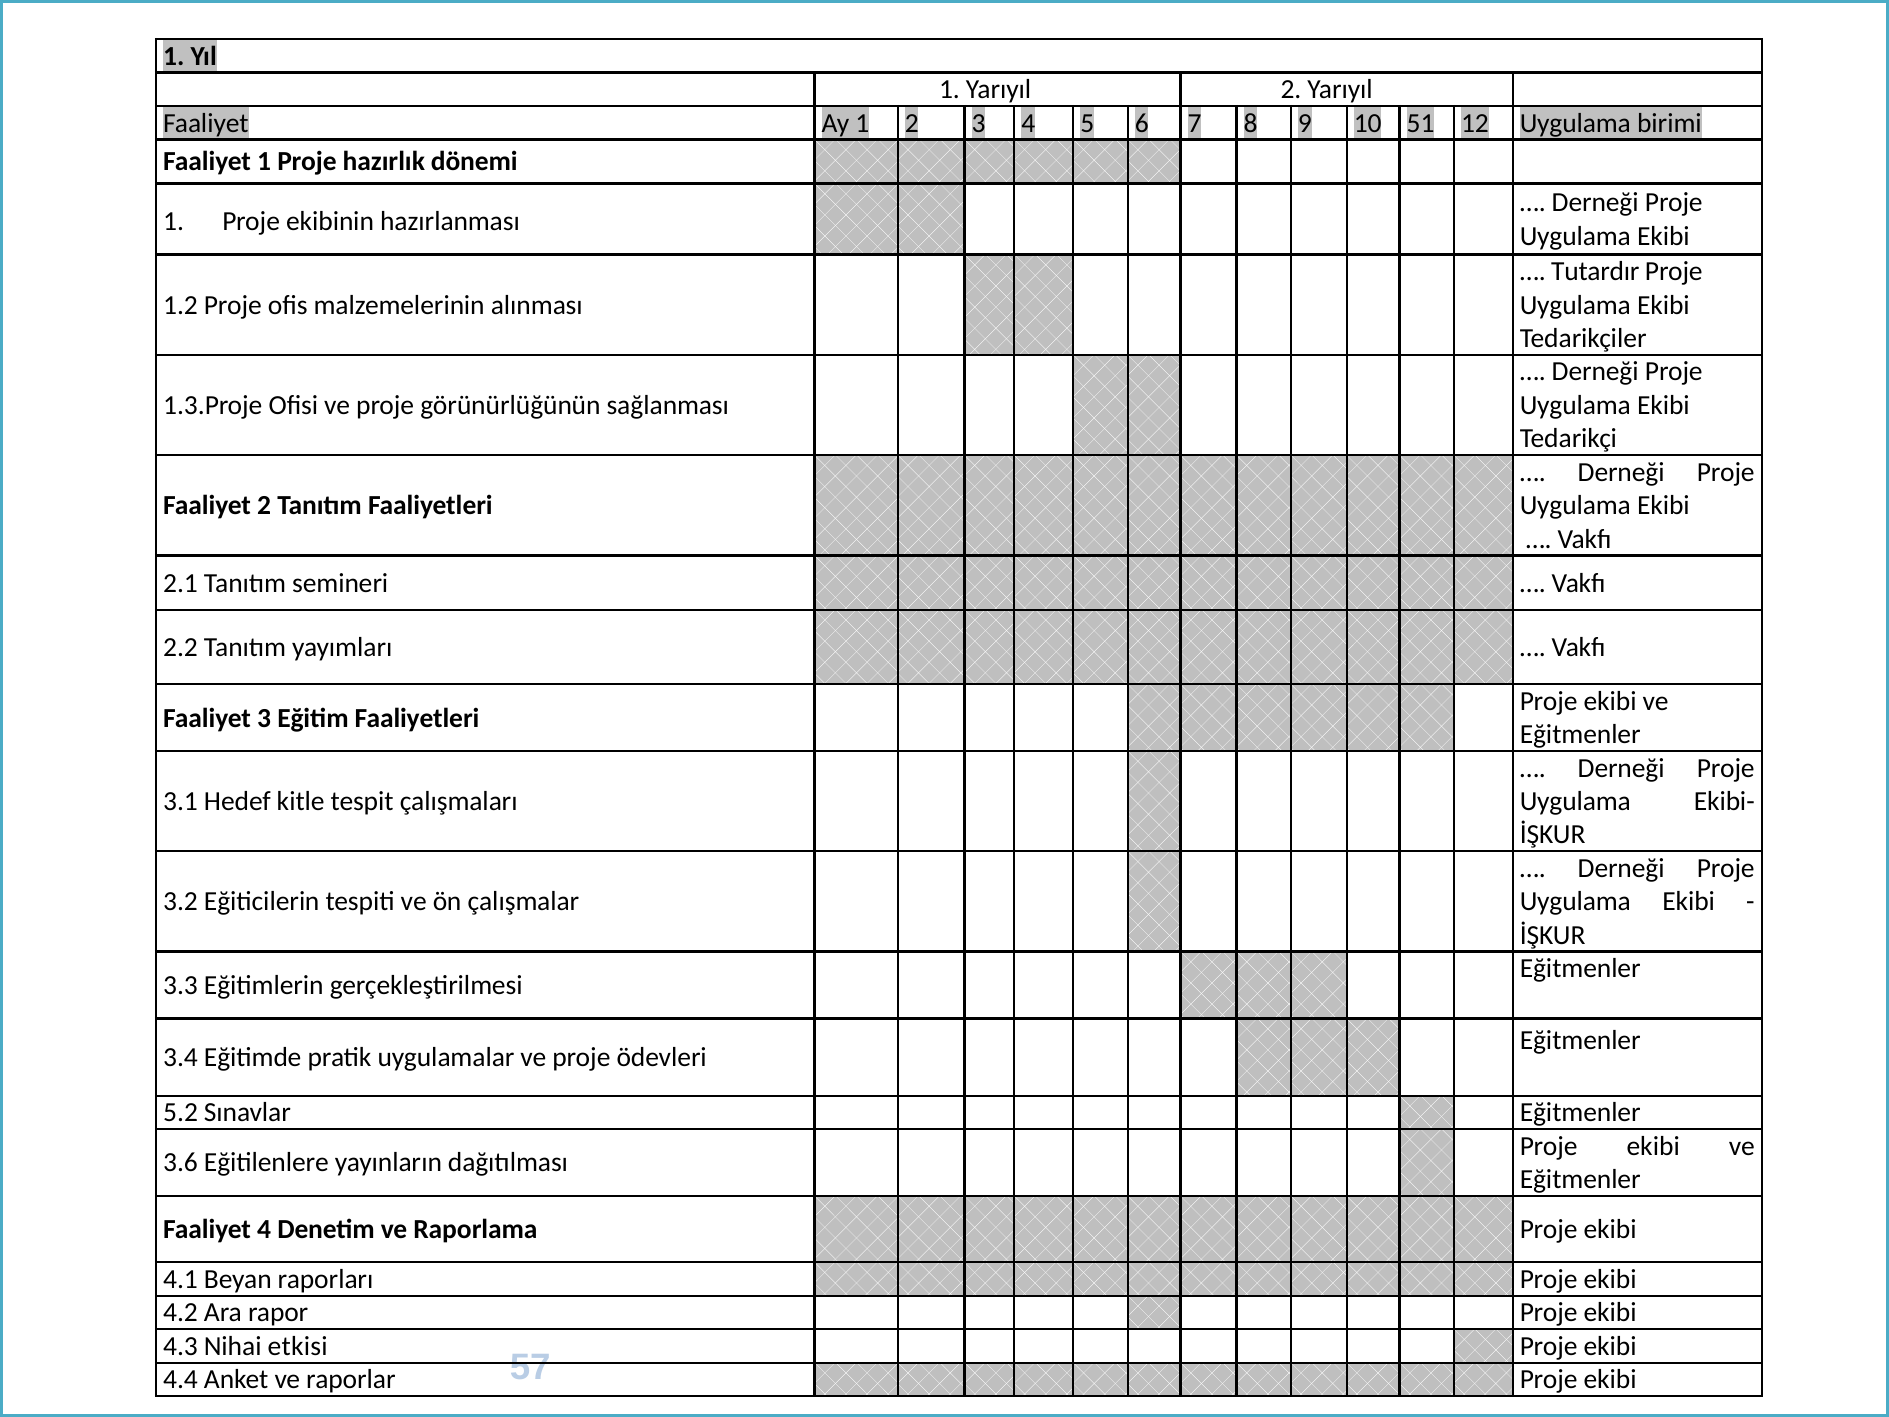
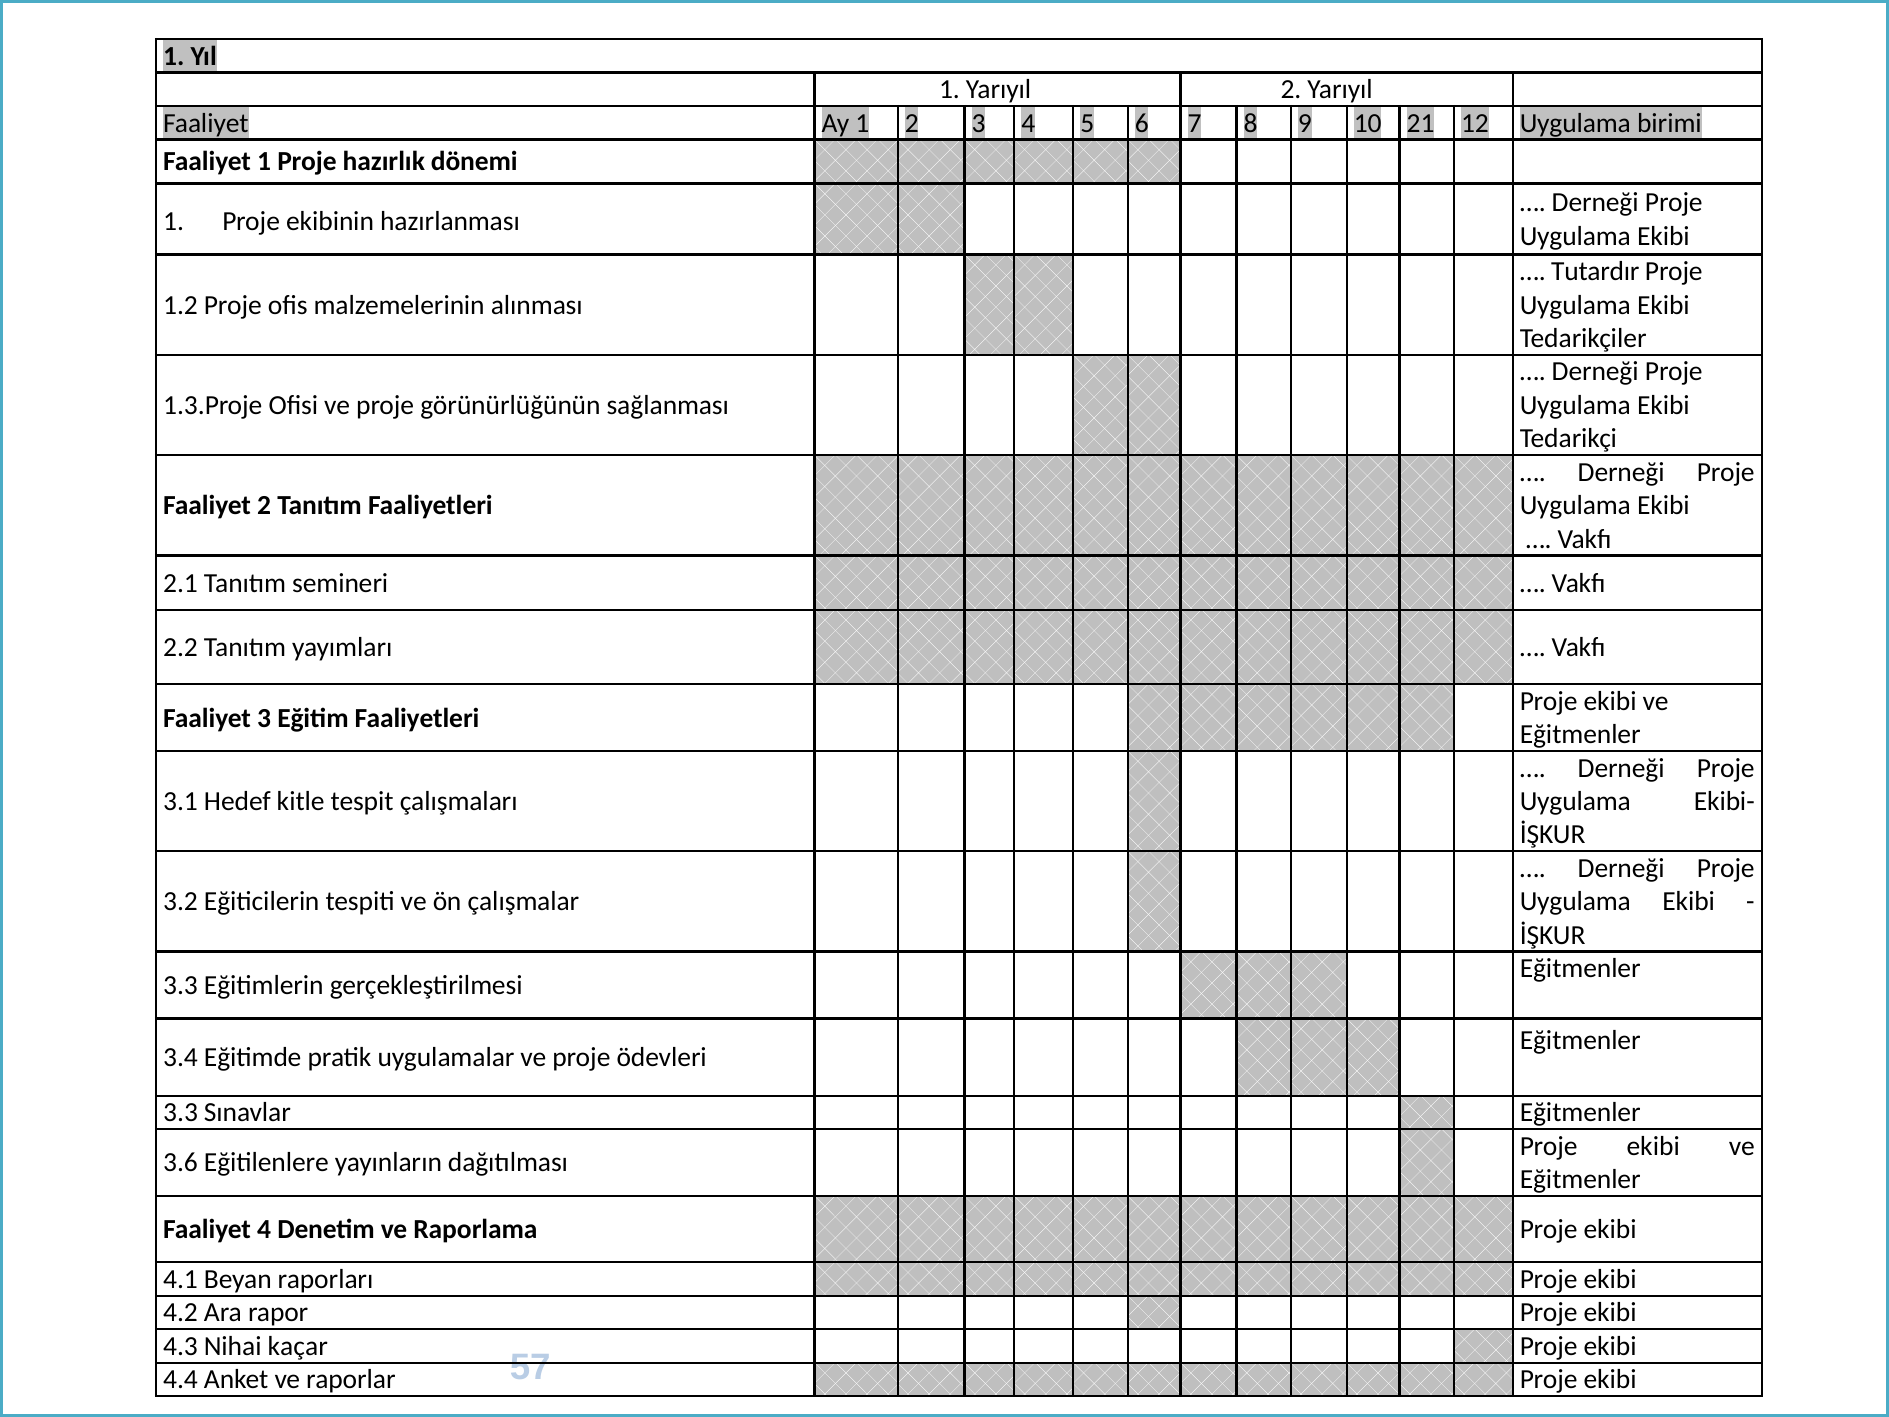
51: 51 -> 21
5.2 at (181, 1112): 5.2 -> 3.3
etkisi: etkisi -> kaçar
